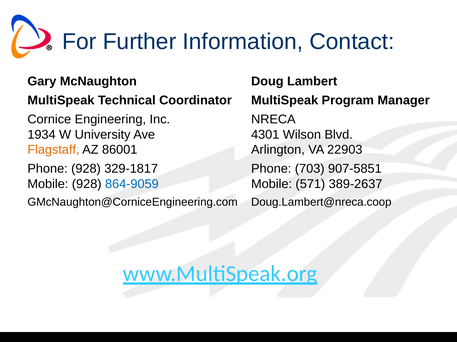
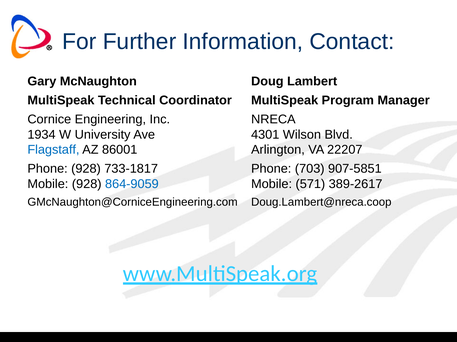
Flagstaff colour: orange -> blue
22903: 22903 -> 22207
329-1817: 329-1817 -> 733-1817
389-2637: 389-2637 -> 389-2617
